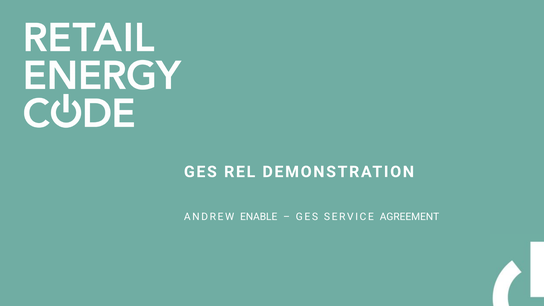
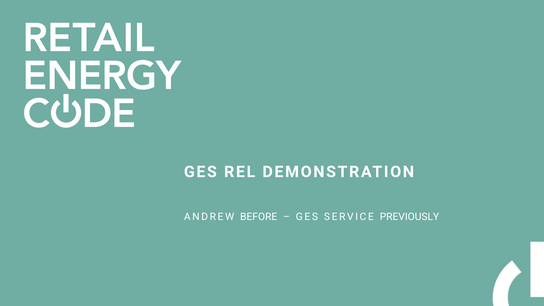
ENABLE: ENABLE -> BEFORE
AGREEMENT: AGREEMENT -> PREVIOUSLY
